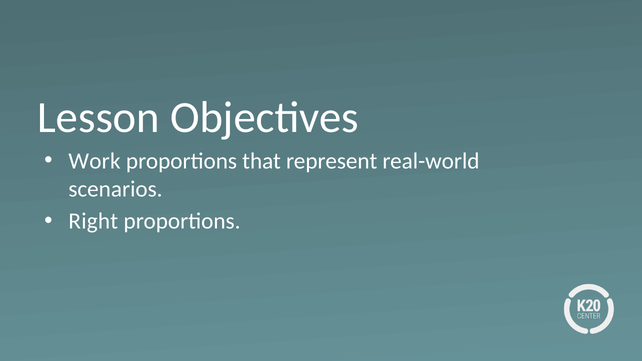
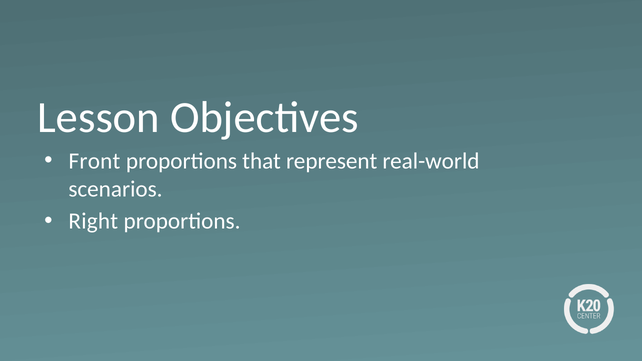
Work: Work -> Front
